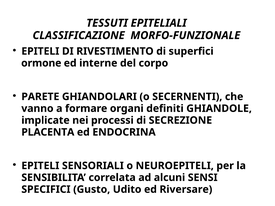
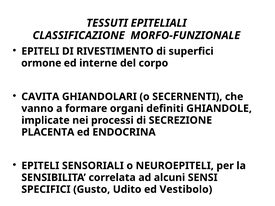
PARETE: PARETE -> CAVITA
Riversare: Riversare -> Vestibolo
